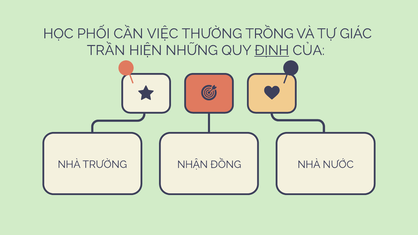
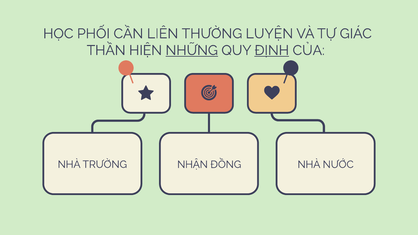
VIỆC: VIỆC -> LIÊN
TRỒNG: TRỒNG -> LUYỆN
TRẦN: TRẦN -> THẦN
NHỮNG underline: none -> present
